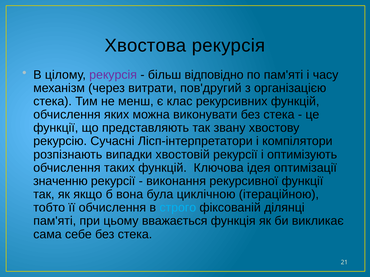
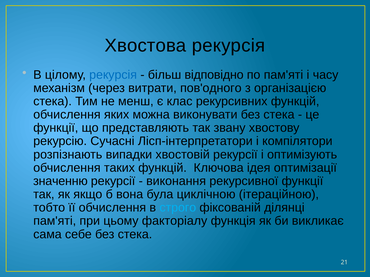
рекурсія at (113, 75) colour: purple -> blue
пов'другий: пов'другий -> пов'одного
вважається: вважається -> факторіалу
